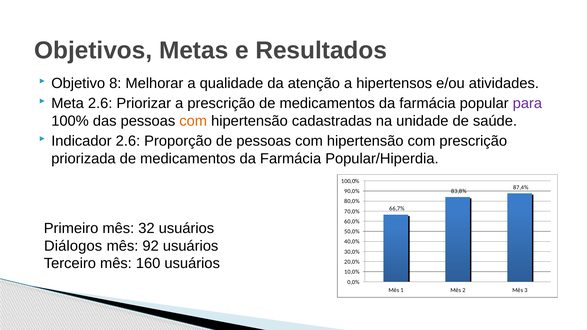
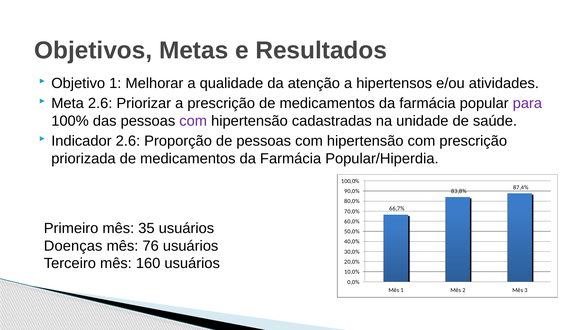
Objetivo 8: 8 -> 1
com at (193, 121) colour: orange -> purple
32: 32 -> 35
Diálogos: Diálogos -> Doenças
92: 92 -> 76
